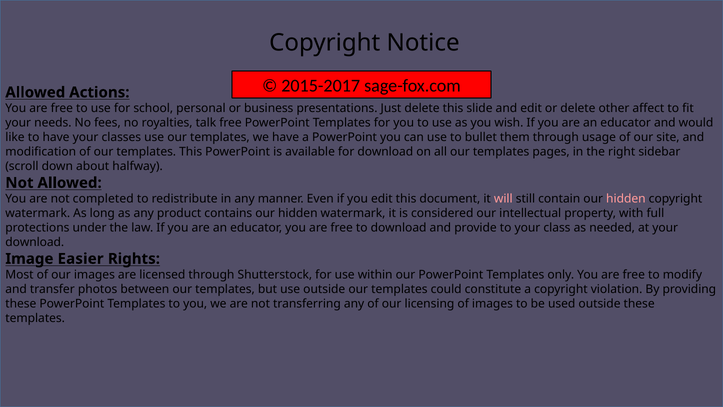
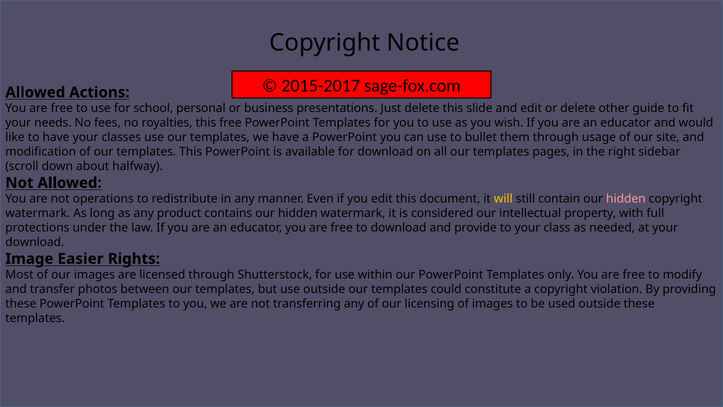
affect: affect -> guide
royalties talk: talk -> this
completed: completed -> operations
will colour: pink -> yellow
